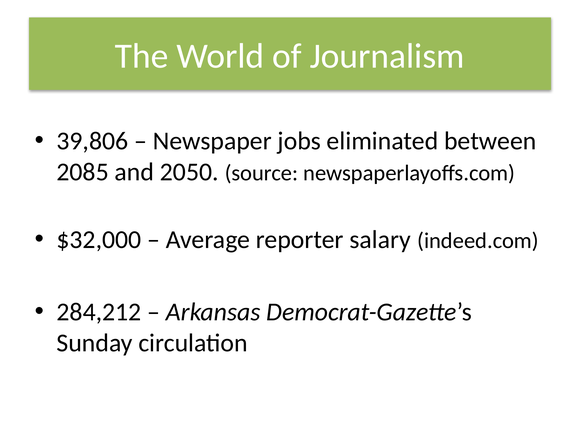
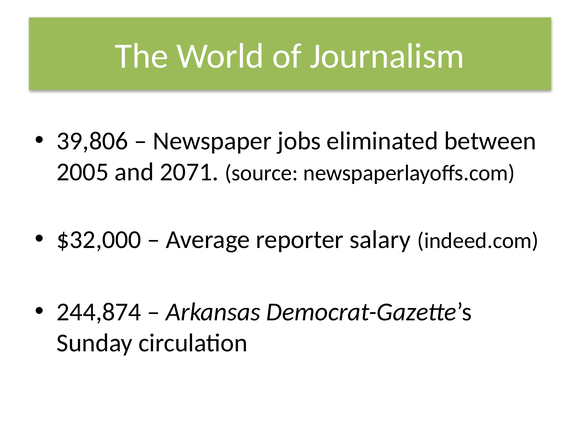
2085: 2085 -> 2005
2050: 2050 -> 2071
284,212: 284,212 -> 244,874
